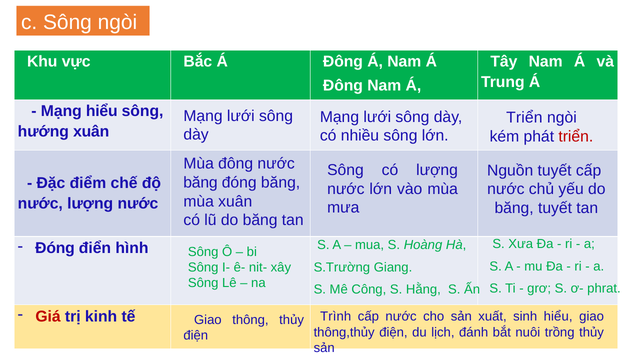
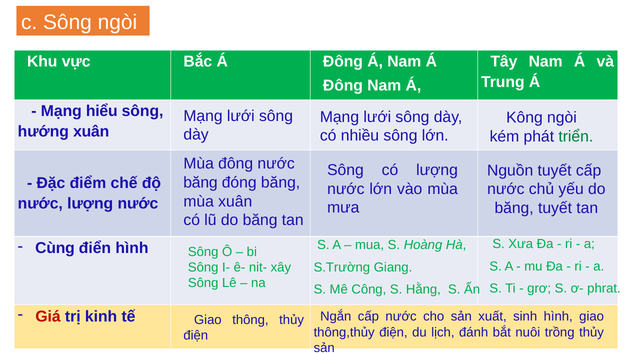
Triển at (524, 117): Triển -> Kông
triển at (576, 136) colour: red -> green
Đóng at (55, 248): Đóng -> Cùng
Trình: Trình -> Ngắn
sinh hiểu: hiểu -> hình
